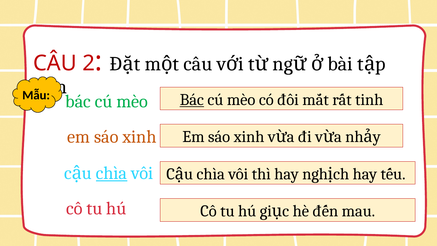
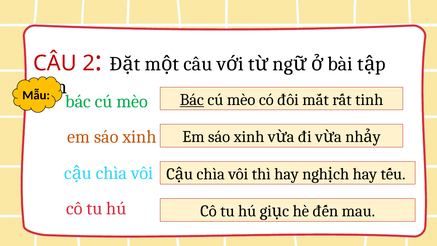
chìa at (112, 173) underline: present -> none
